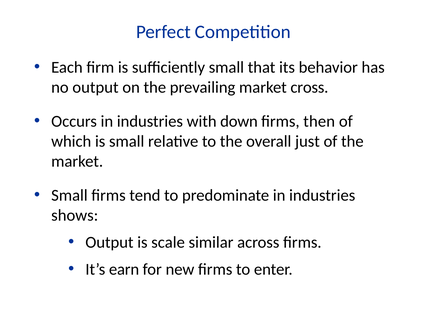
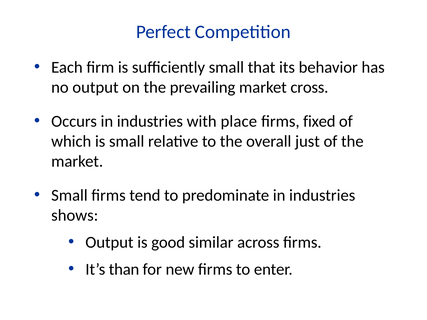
down: down -> place
then: then -> fixed
scale: scale -> good
earn: earn -> than
